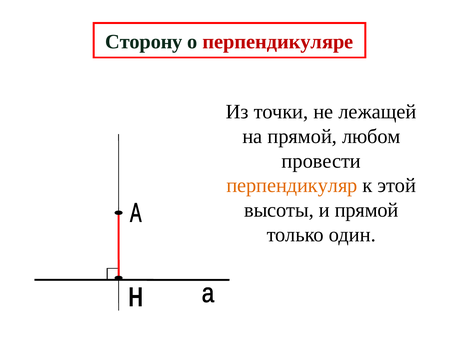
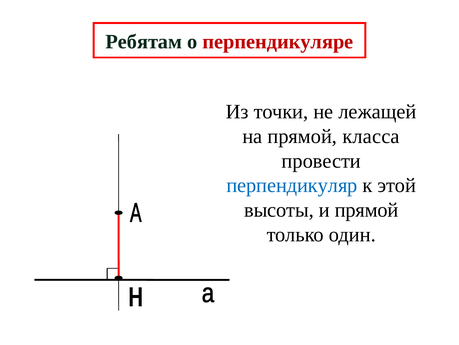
Сторону: Сторону -> Ребятам
любом: любом -> класса
перпендикуляр colour: orange -> blue
